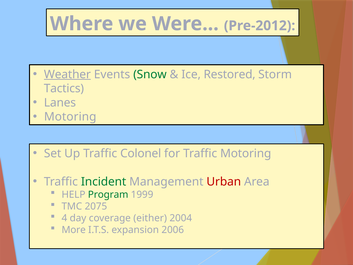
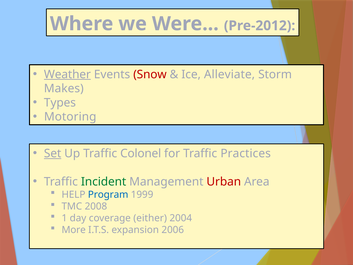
Snow colour: green -> red
Restored: Restored -> Alleviate
Tactics: Tactics -> Makes
Lanes: Lanes -> Types
Set underline: none -> present
Traffic Motoring: Motoring -> Practices
Program colour: green -> blue
2075: 2075 -> 2008
4: 4 -> 1
